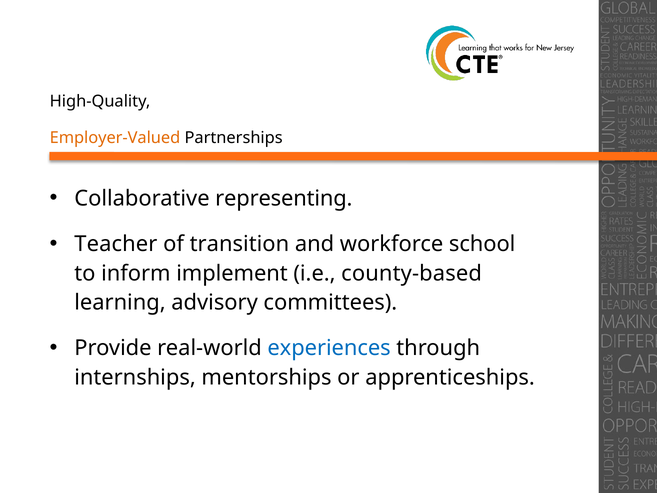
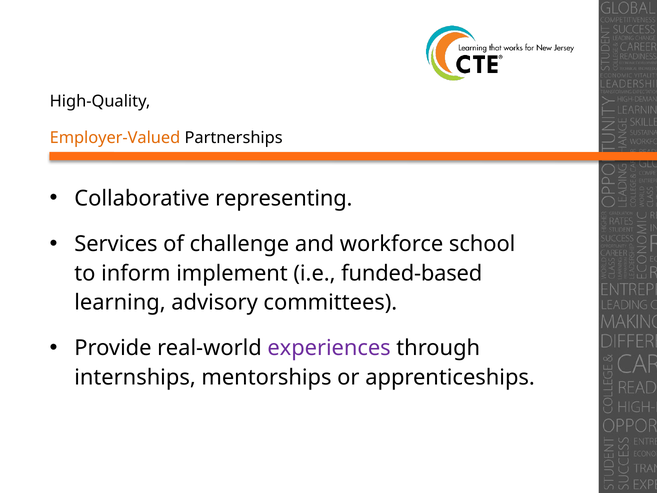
Teacher: Teacher -> Services
transition: transition -> challenge
county-based: county-based -> funded-based
experiences colour: blue -> purple
